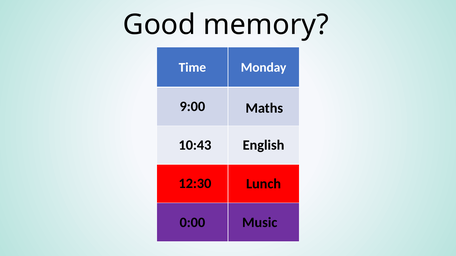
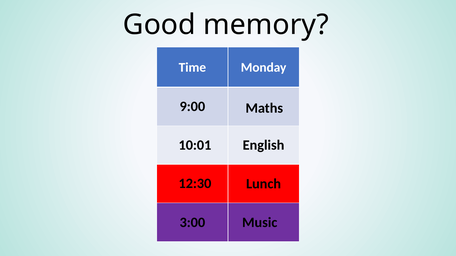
10:43: 10:43 -> 10:01
0:00: 0:00 -> 3:00
